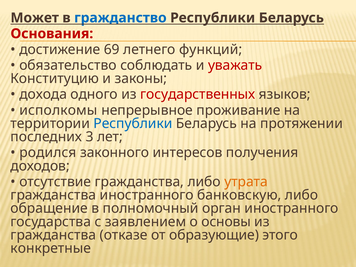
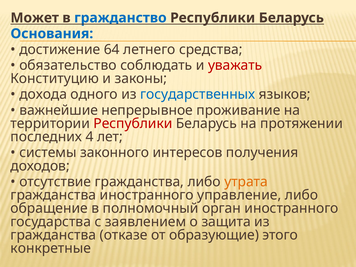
Основания colour: red -> blue
69: 69 -> 64
функций: функций -> средства
государственных colour: red -> blue
исполкомы: исполкомы -> важнейшие
Республики at (133, 124) colour: blue -> red
3: 3 -> 4
родился: родился -> системы
банковскую: банковскую -> управление
основы: основы -> защита
